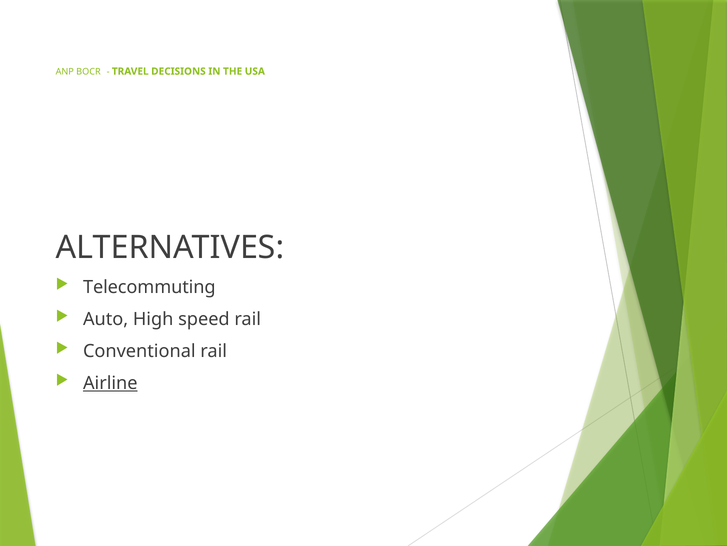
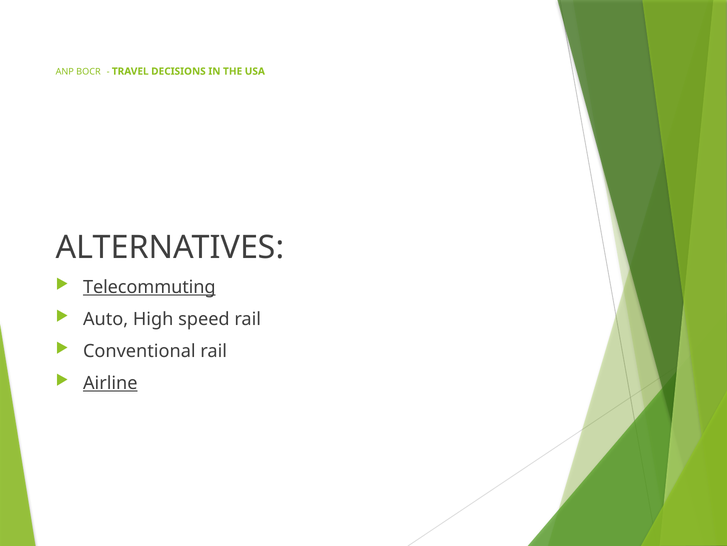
Telecommuting underline: none -> present
